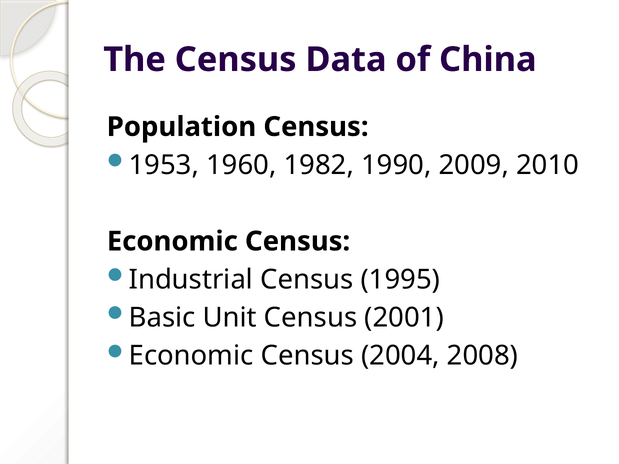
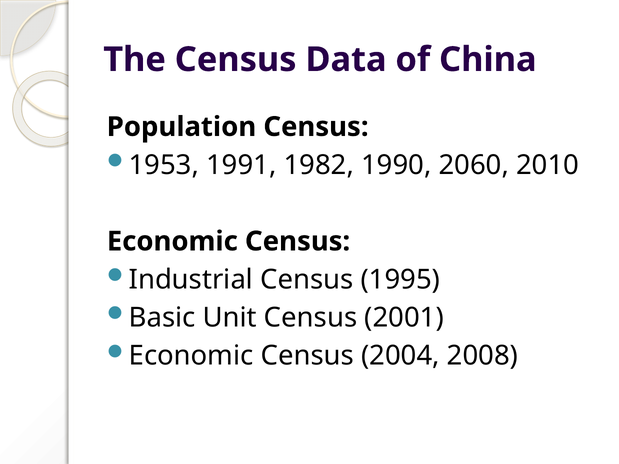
1960: 1960 -> 1991
2009: 2009 -> 2060
